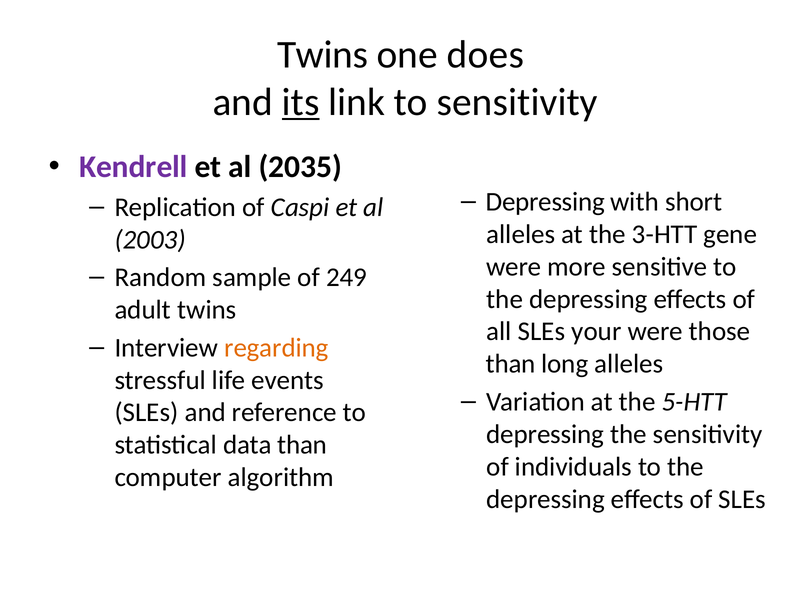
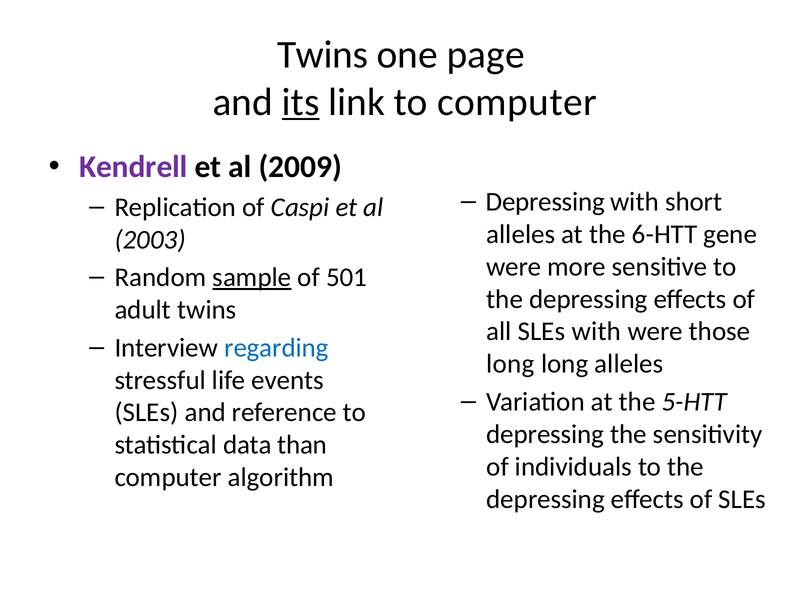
does: does -> page
to sensitivity: sensitivity -> computer
2035: 2035 -> 2009
3-HTT: 3-HTT -> 6-HTT
sample underline: none -> present
249: 249 -> 501
SLEs your: your -> with
regarding colour: orange -> blue
than at (511, 364): than -> long
